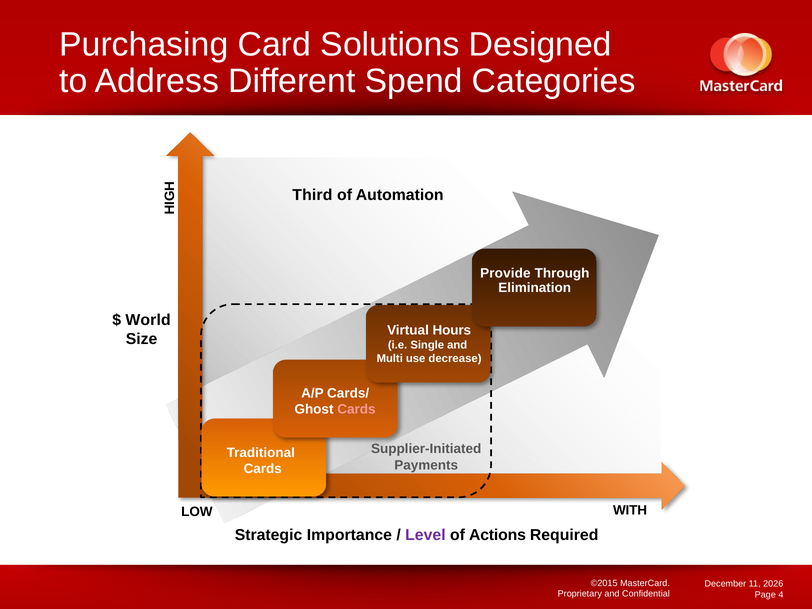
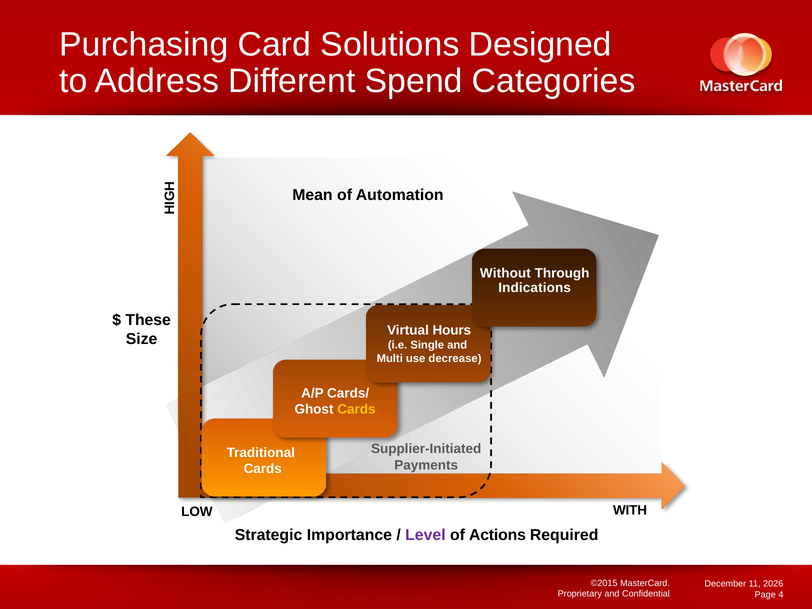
Third: Third -> Mean
Provide: Provide -> Without
Elimination: Elimination -> Indications
World: World -> These
Cards at (356, 409) colour: pink -> yellow
